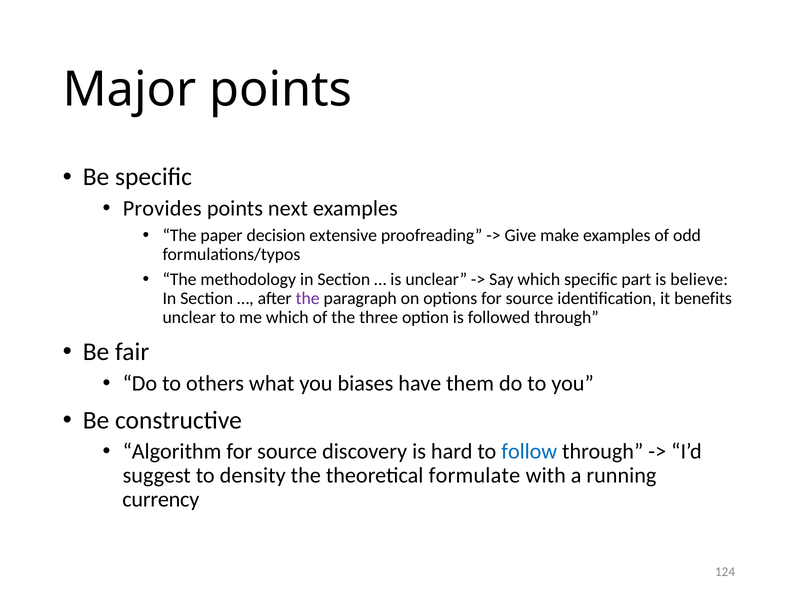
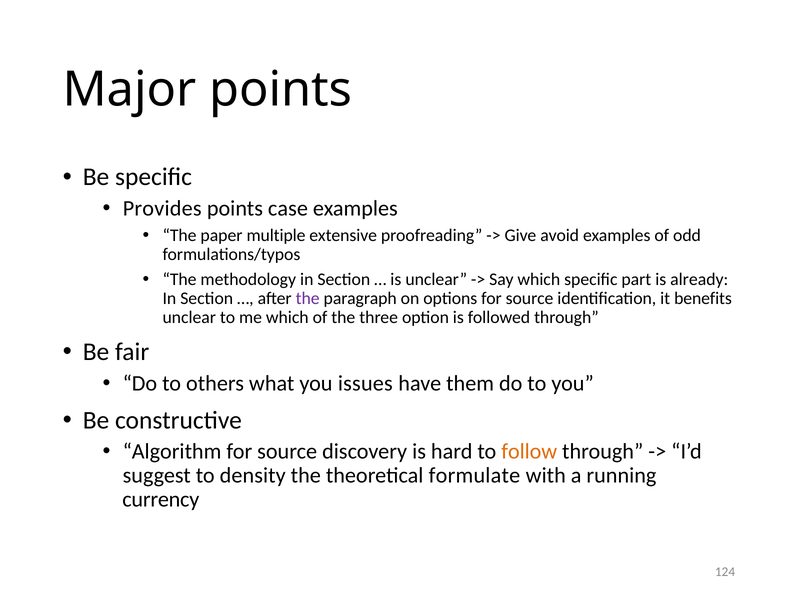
next: next -> case
decision: decision -> multiple
make: make -> avoid
believe: believe -> already
biases: biases -> issues
follow colour: blue -> orange
